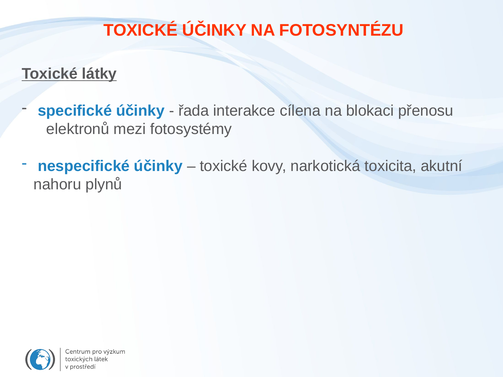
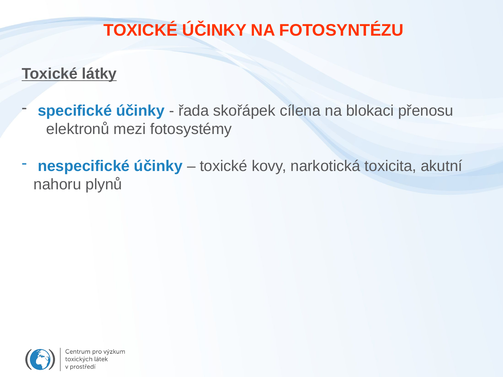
interakce: interakce -> skořápek
